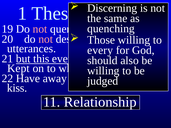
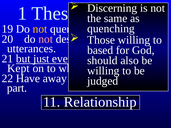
not at (40, 29) colour: pink -> yellow
every at (100, 50): every -> based
this: this -> just
kiss: kiss -> part
